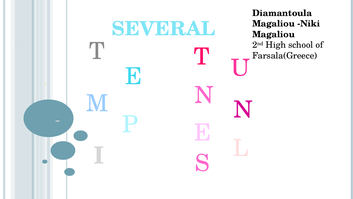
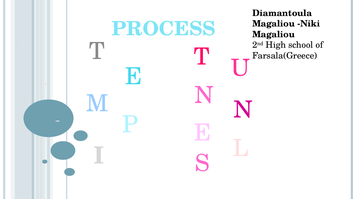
SEVERAL: SEVERAL -> PROCESS
